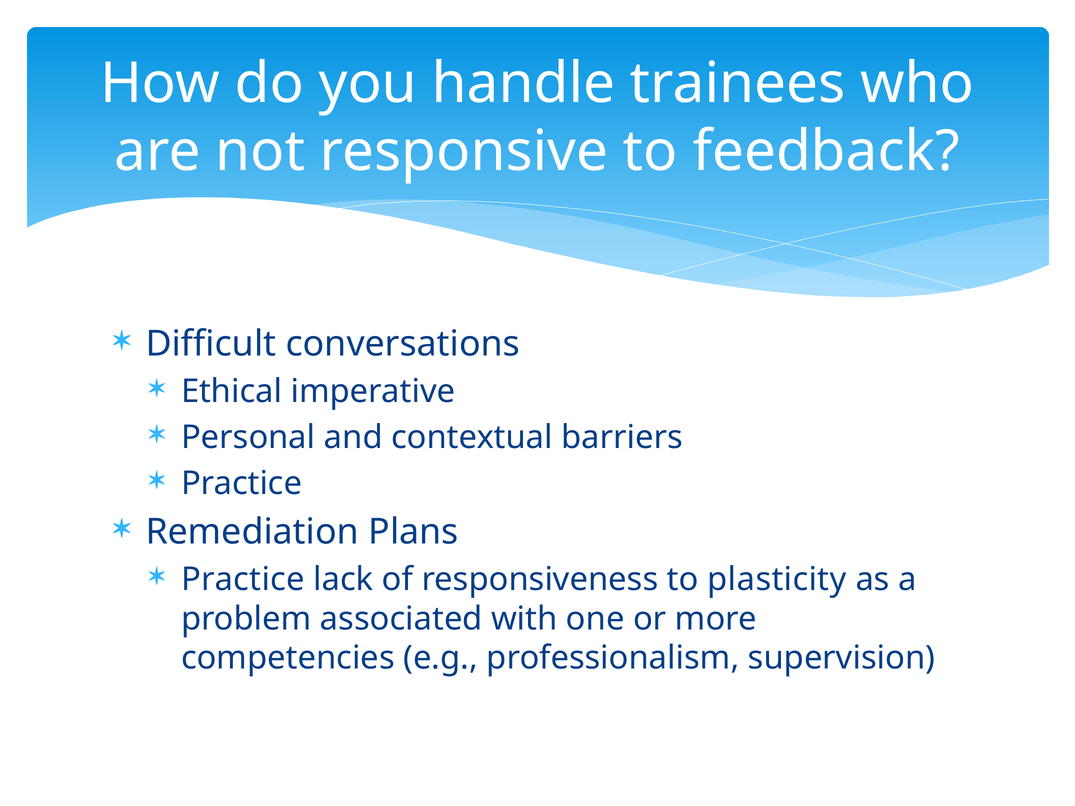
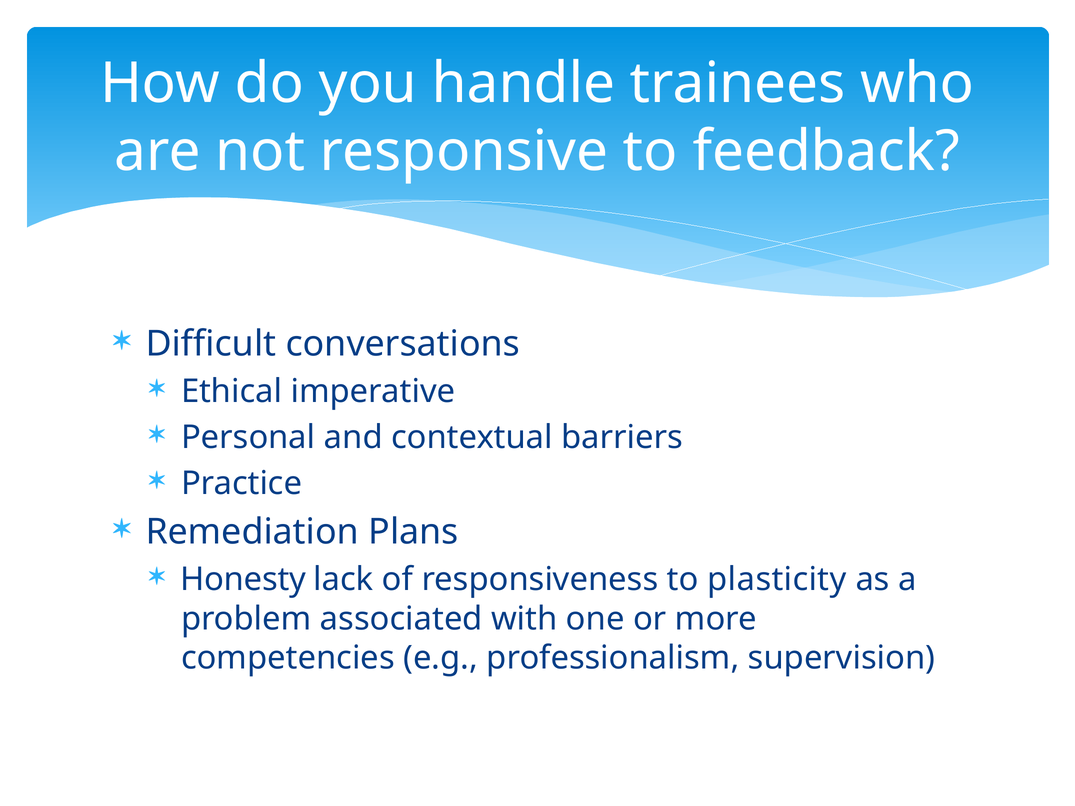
Practice at (243, 580): Practice -> Honesty
